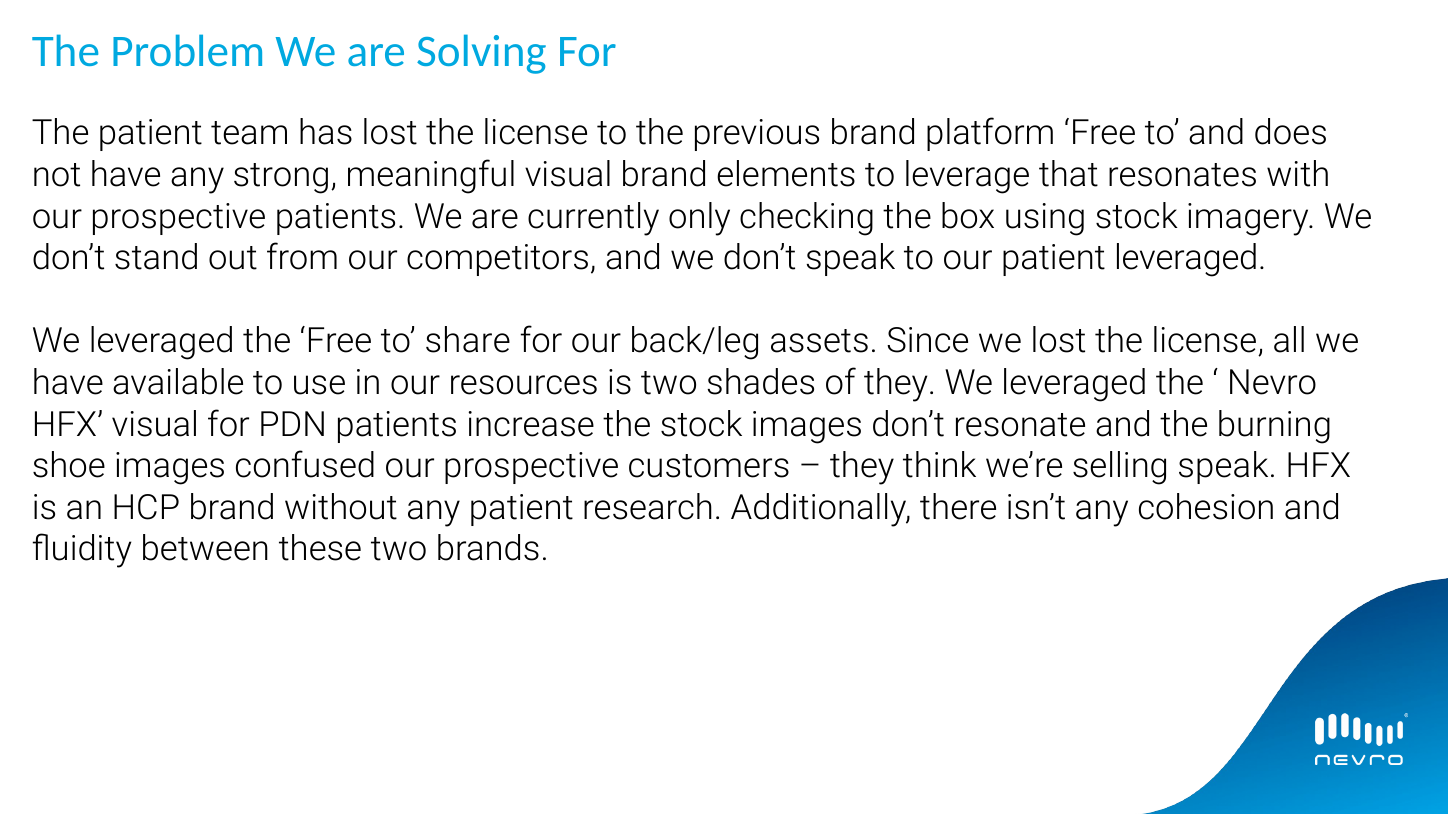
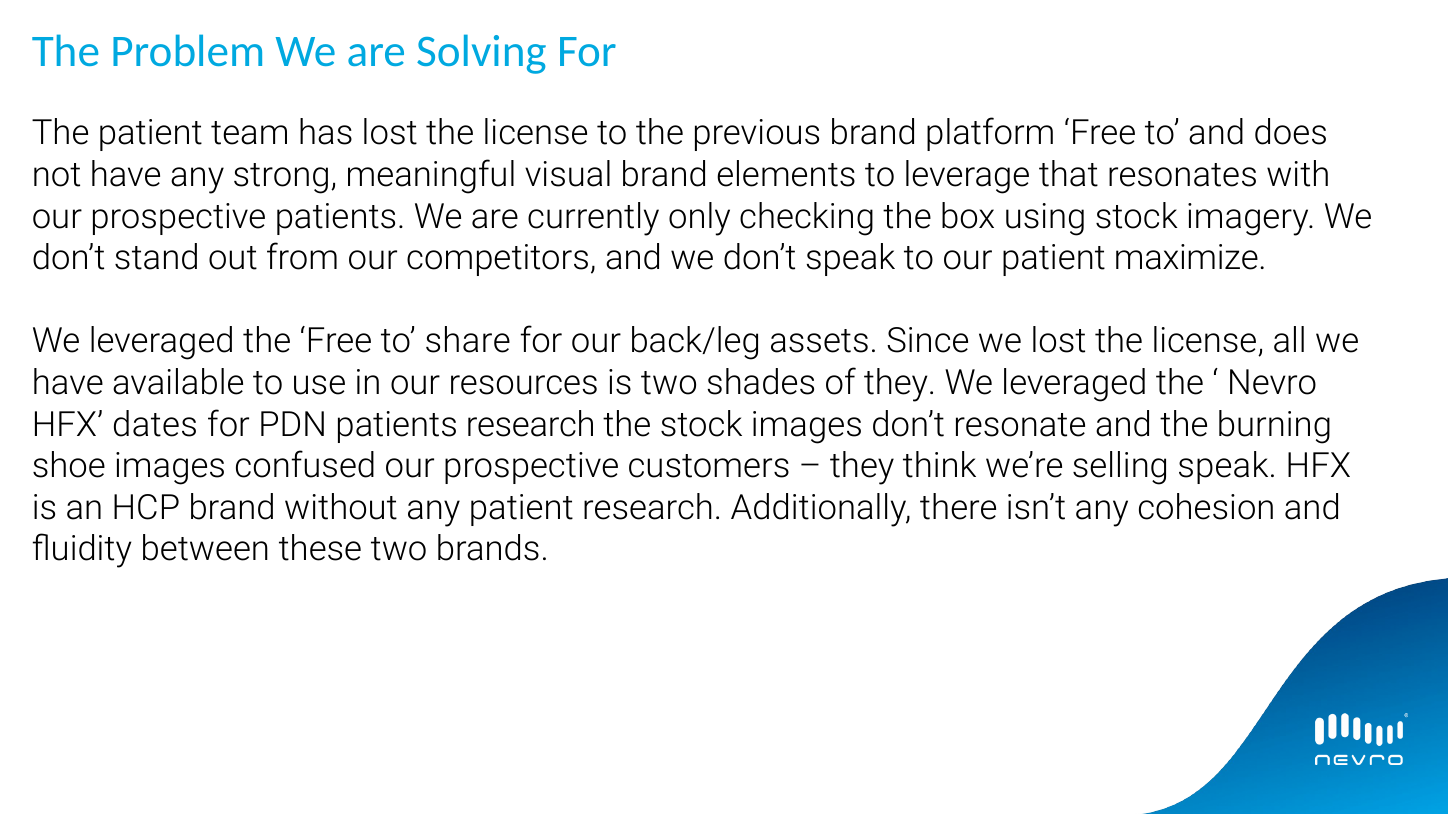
patient leveraged: leveraged -> maximize
HFX visual: visual -> dates
patients increase: increase -> research
